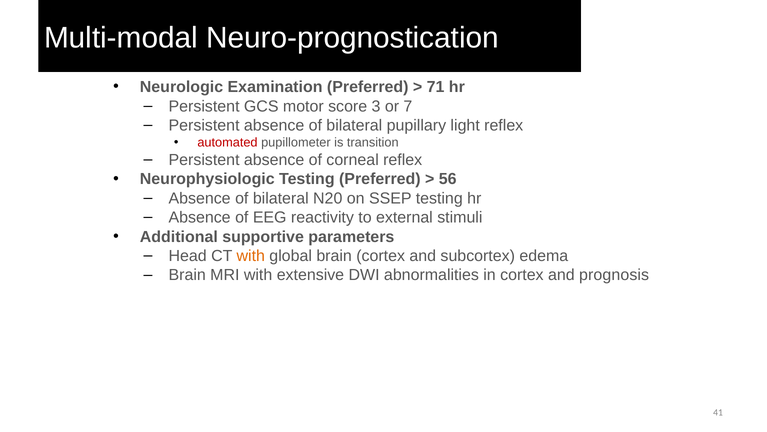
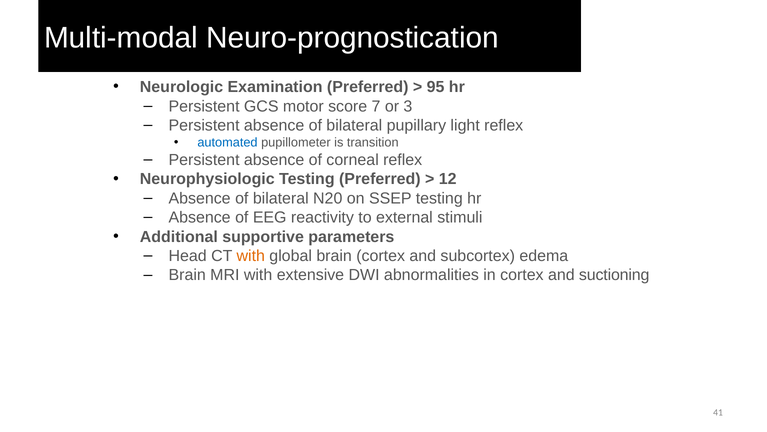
71: 71 -> 95
3: 3 -> 7
7: 7 -> 3
automated colour: red -> blue
56: 56 -> 12
prognosis: prognosis -> suctioning
